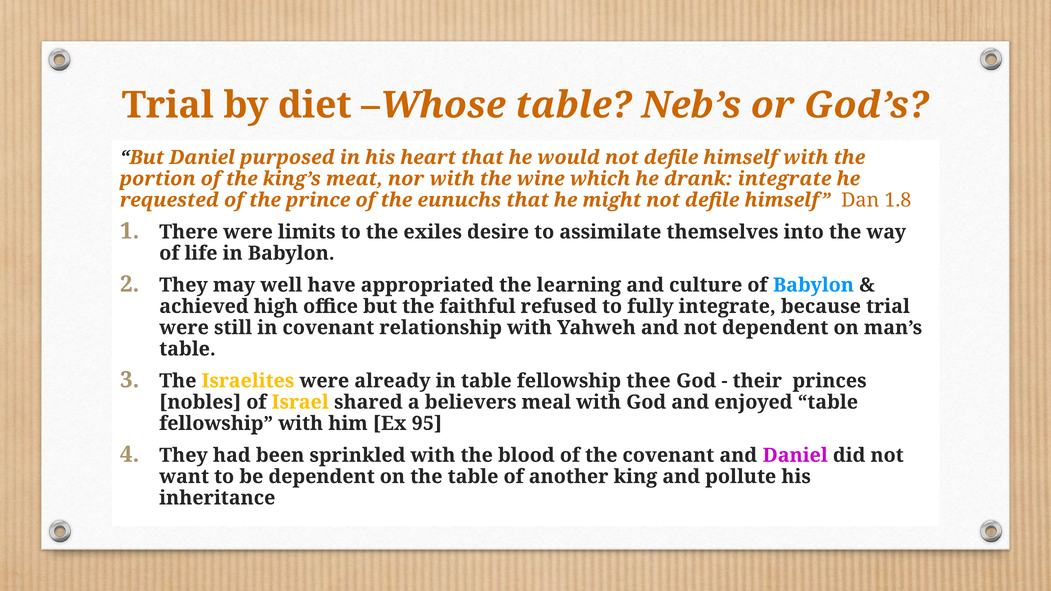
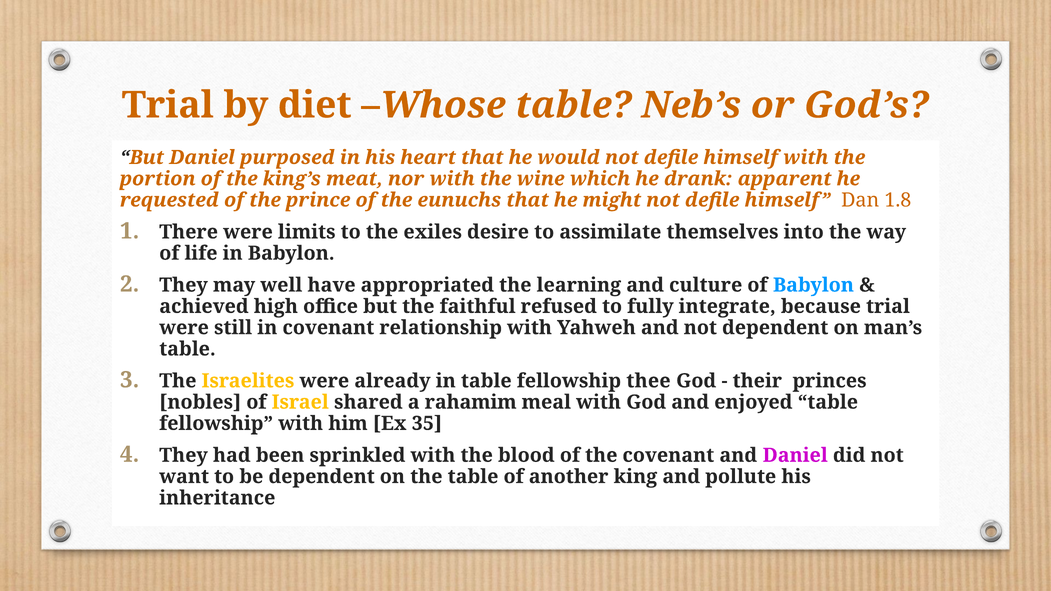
drank integrate: integrate -> apparent
believers: believers -> rahamim
95: 95 -> 35
